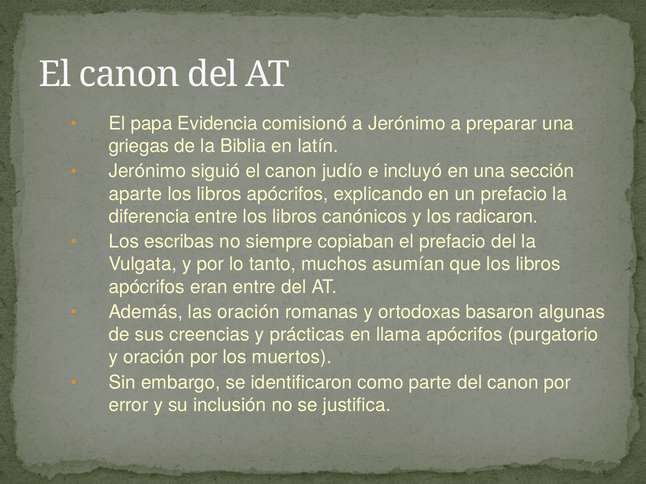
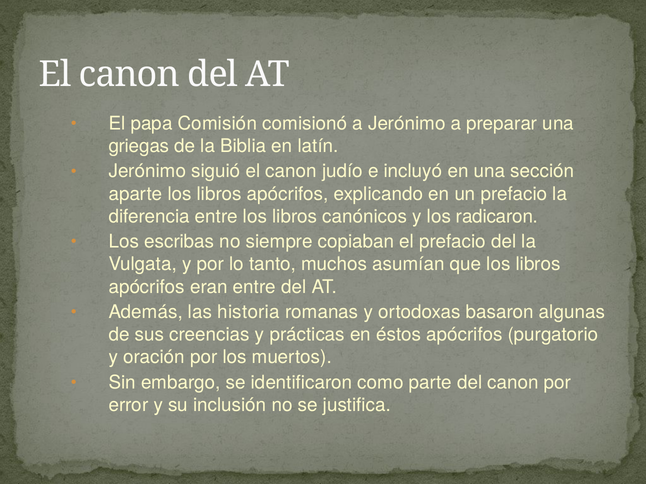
Evidencia: Evidencia -> Comisión
las oración: oración -> historia
llama: llama -> éstos
